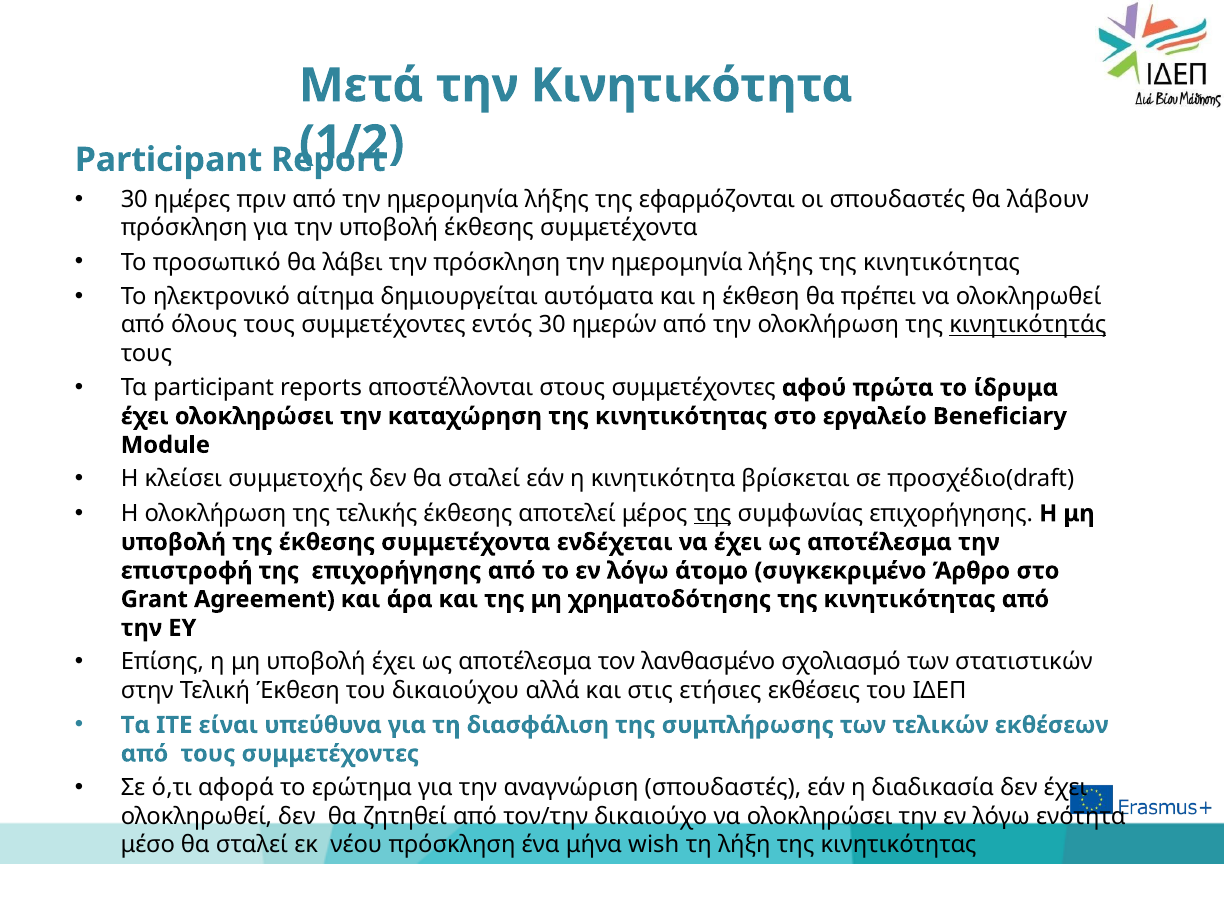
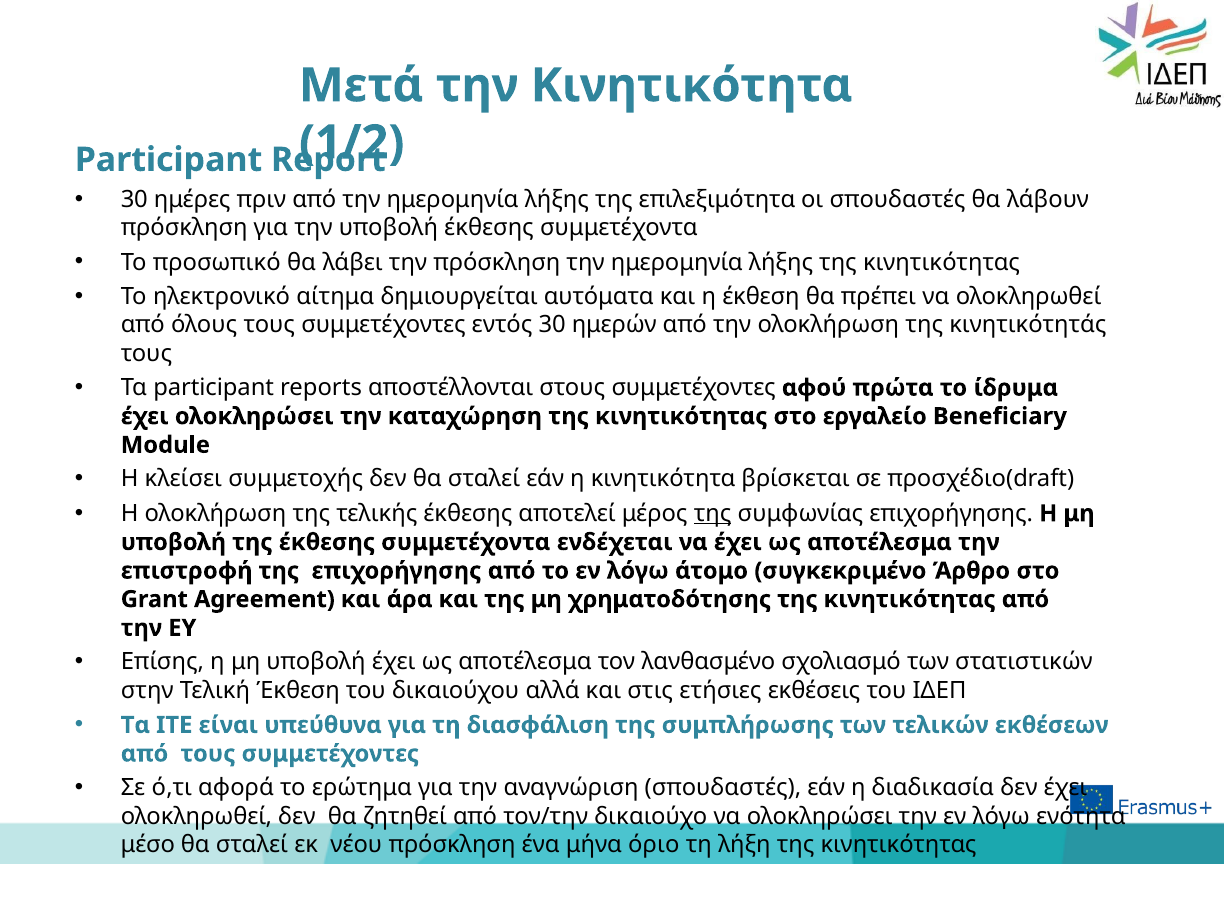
εφαρμόζονται: εφαρμόζονται -> επιλεξιμότητα
κινητικότητάς underline: present -> none
wish: wish -> όριο
